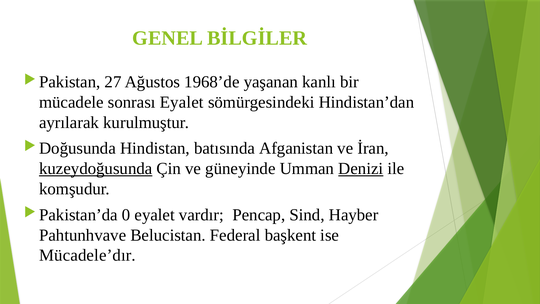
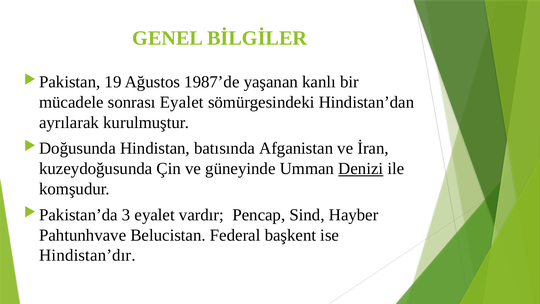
27: 27 -> 19
1968’de: 1968’de -> 1987’de
kuzeydoğusunda underline: present -> none
0: 0 -> 3
Mücadele’dır: Mücadele’dır -> Hindistan’dır
